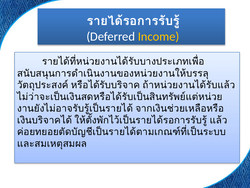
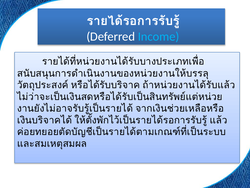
Income colour: yellow -> light blue
